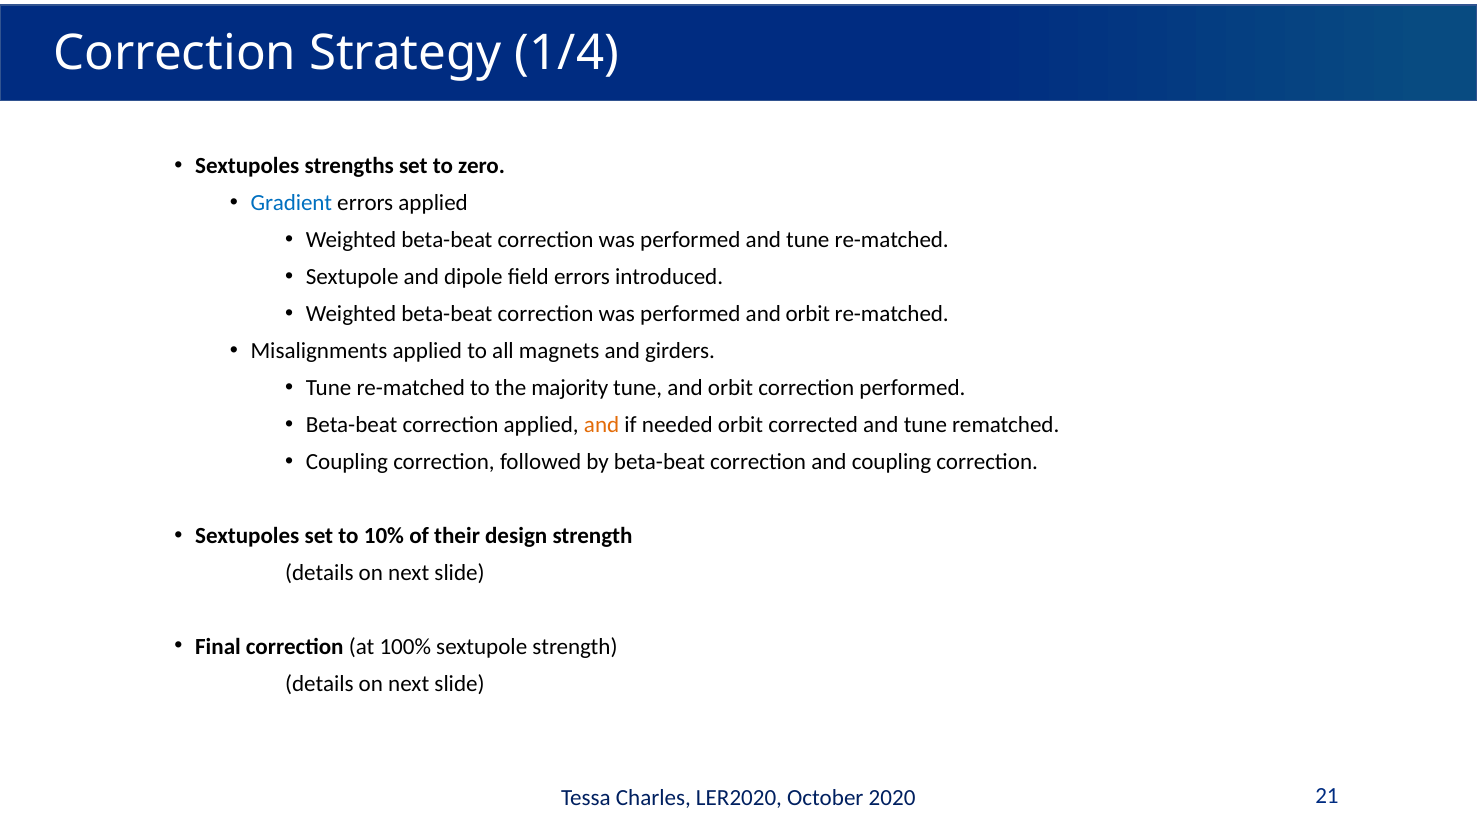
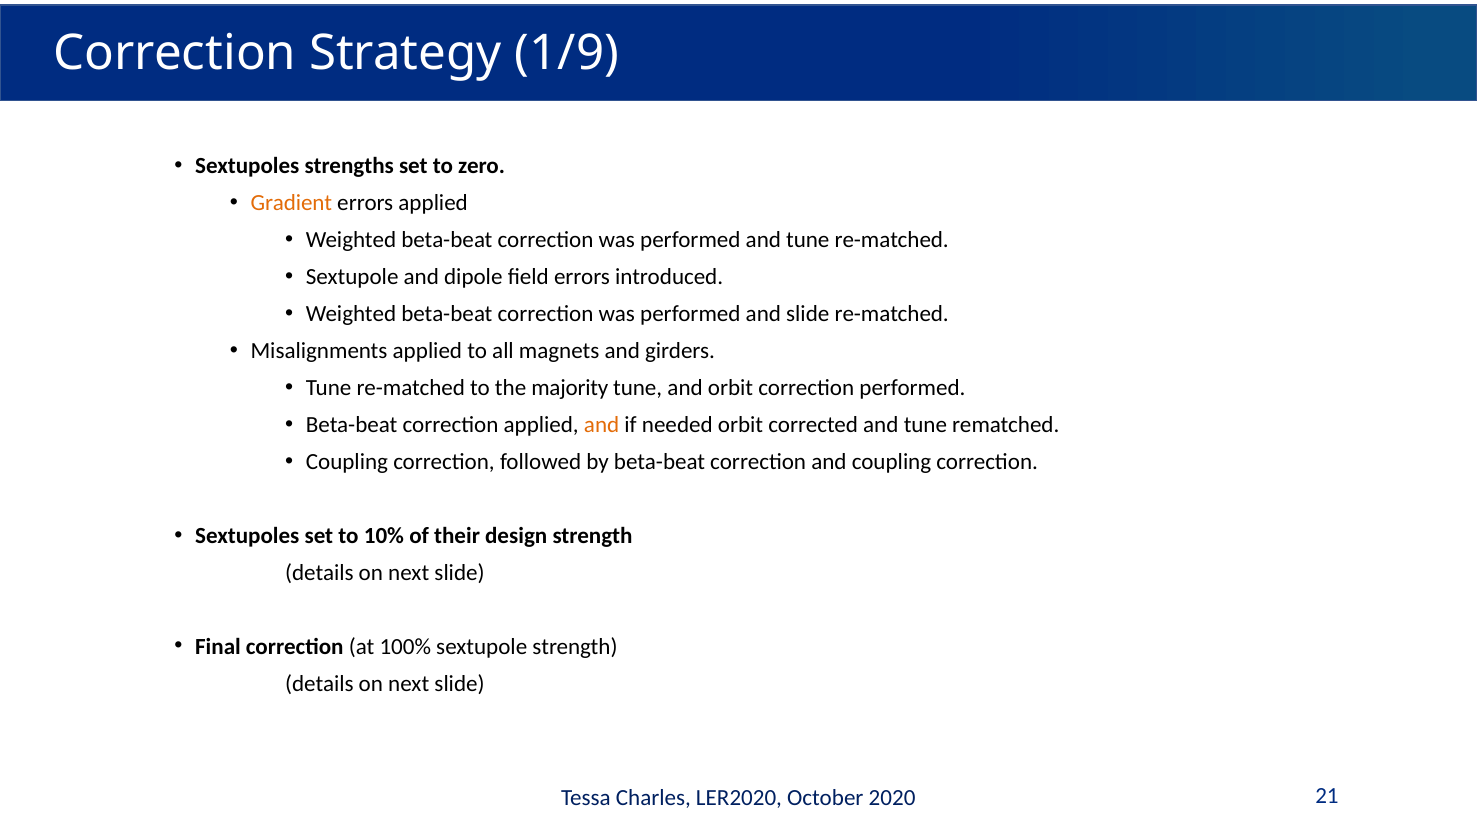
1/4: 1/4 -> 1/9
Gradient colour: blue -> orange
performed and orbit: orbit -> slide
